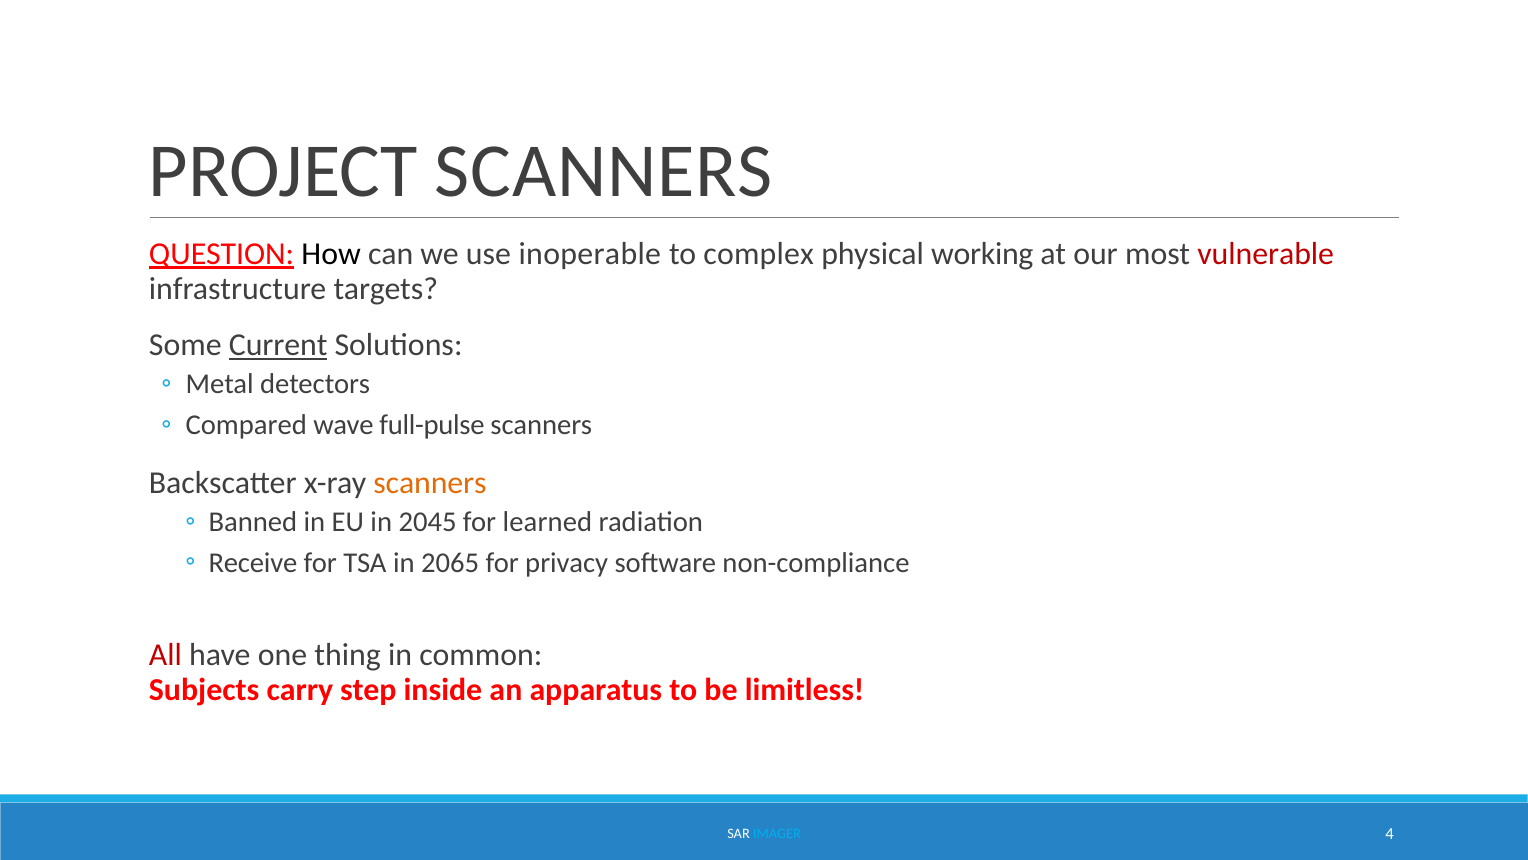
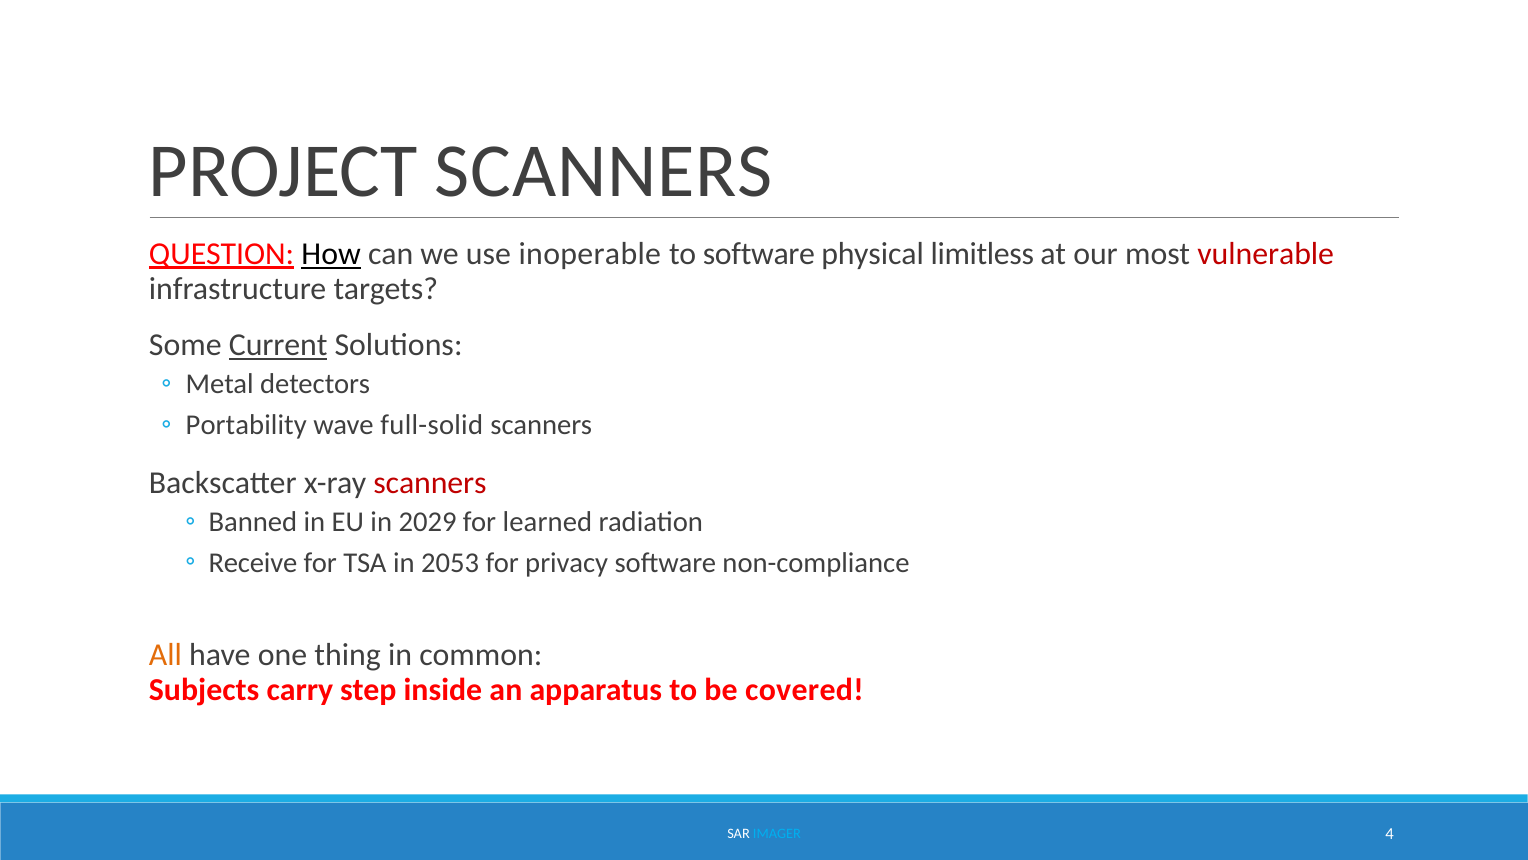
How underline: none -> present
to complex: complex -> software
working: working -> limitless
Compared: Compared -> Portability
full-pulse: full-pulse -> full-solid
scanners at (430, 483) colour: orange -> red
2045: 2045 -> 2029
2065: 2065 -> 2053
All colour: red -> orange
limitless: limitless -> covered
